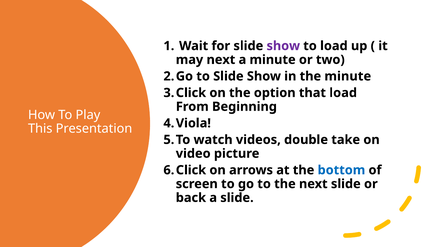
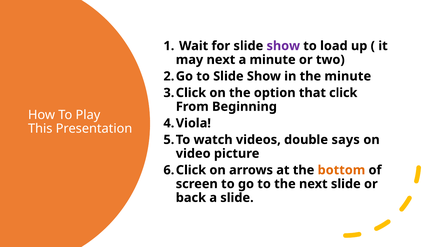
that load: load -> click
take: take -> says
bottom colour: blue -> orange
